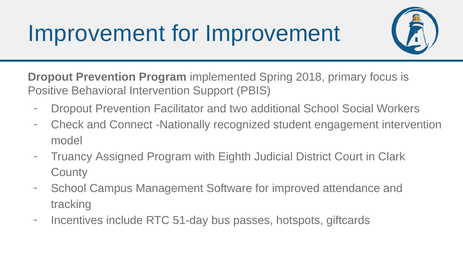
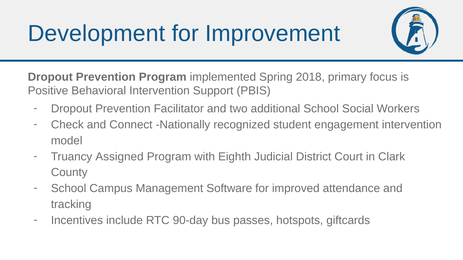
Improvement at (96, 34): Improvement -> Development
51-day: 51-day -> 90-day
